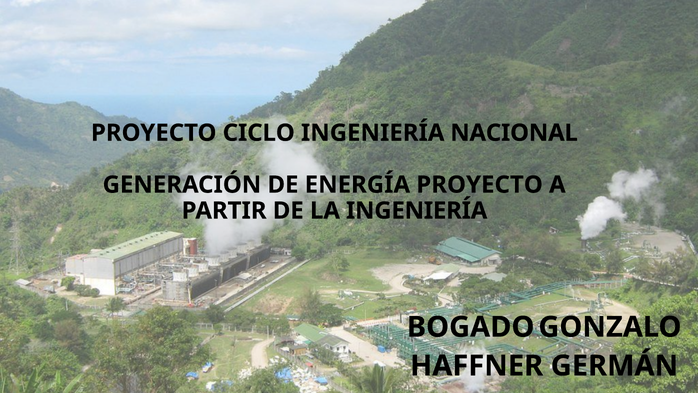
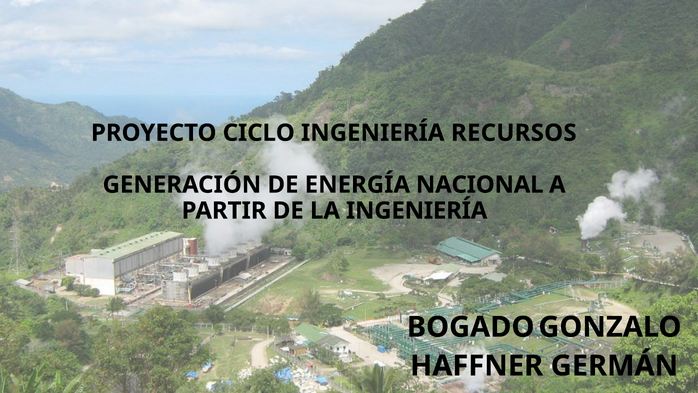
NACIONAL: NACIONAL -> RECURSOS
ENERGÍA PROYECTO: PROYECTO -> NACIONAL
